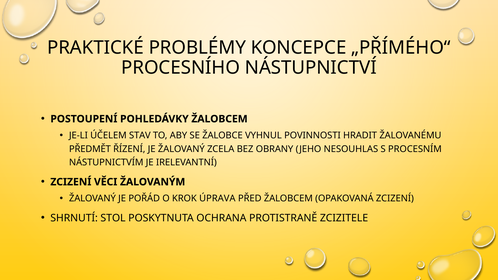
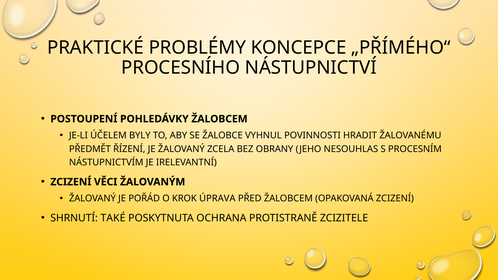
STAV: STAV -> BYLY
STOL: STOL -> TAKÉ
